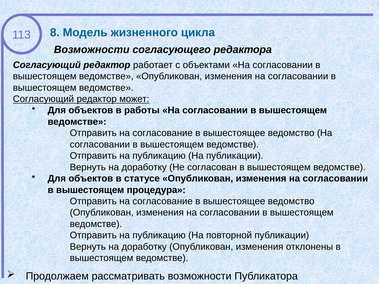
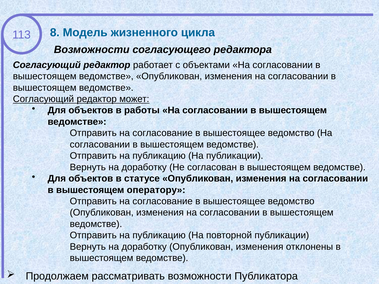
процедура: процедура -> оператору
